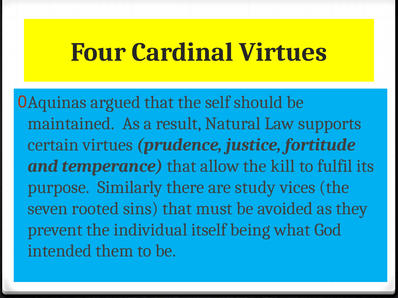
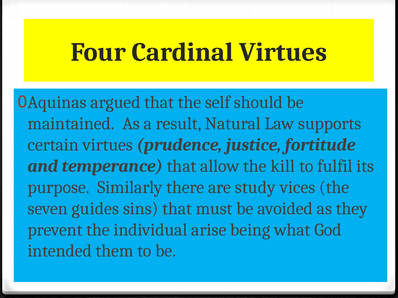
rooted: rooted -> guides
itself: itself -> arise
